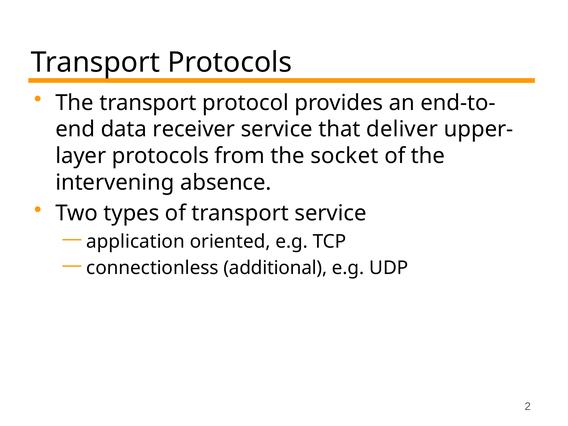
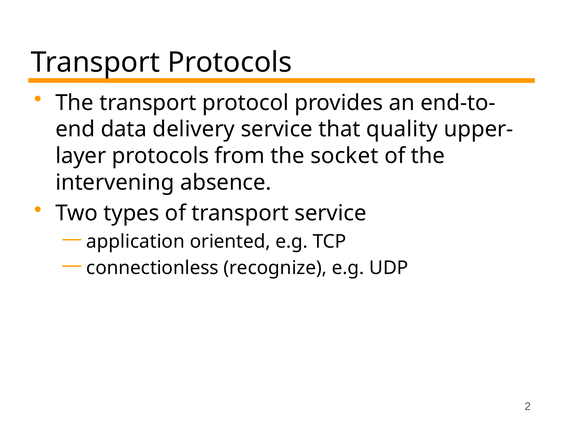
receiver: receiver -> delivery
deliver: deliver -> quality
additional: additional -> recognize
